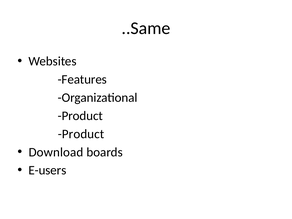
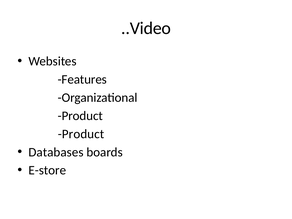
..Same: ..Same -> ..Video
Download: Download -> Databases
E-users: E-users -> E-store
